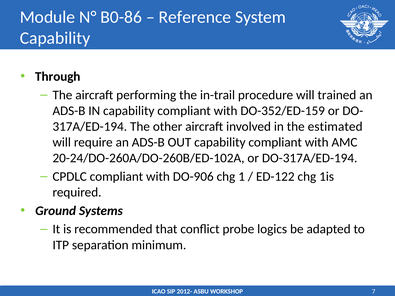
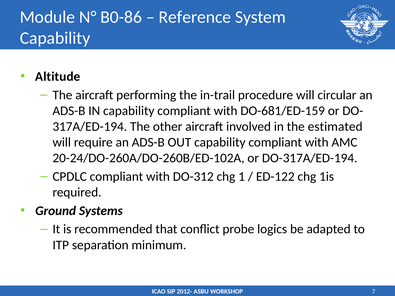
Through: Through -> Altitude
trained: trained -> circular
DO-352/ED-159: DO-352/ED-159 -> DO-681/ED-159
DO-906: DO-906 -> DO-312
